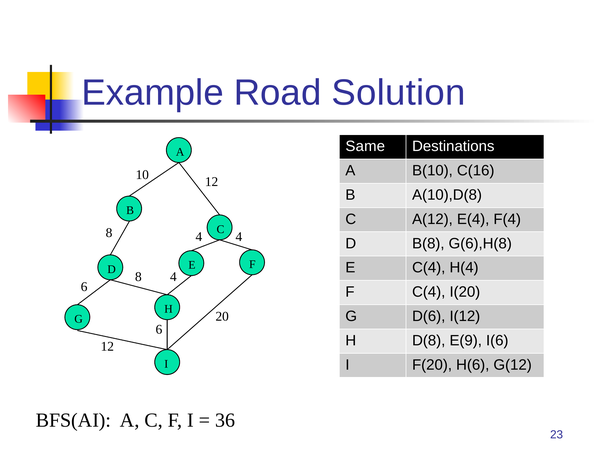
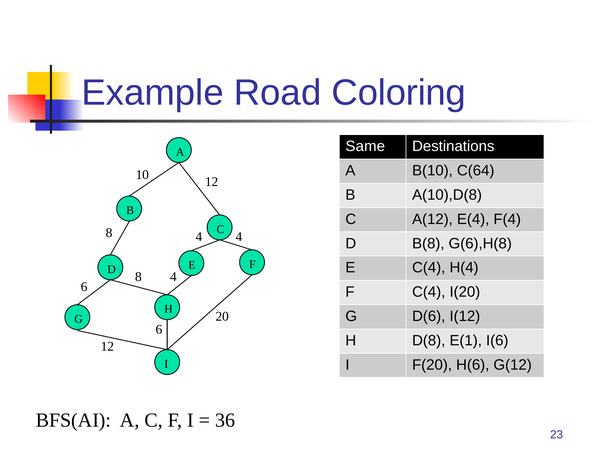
Solution: Solution -> Coloring
C(16: C(16 -> C(64
E(9: E(9 -> E(1
